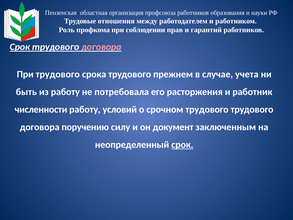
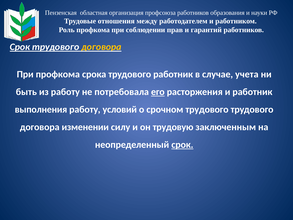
договора at (101, 47) colour: pink -> yellow
При трудового: трудового -> профкома
трудового прежнем: прежнем -> работник
его underline: none -> present
численности: численности -> выполнения
поручению: поручению -> изменении
документ: документ -> трудовую
